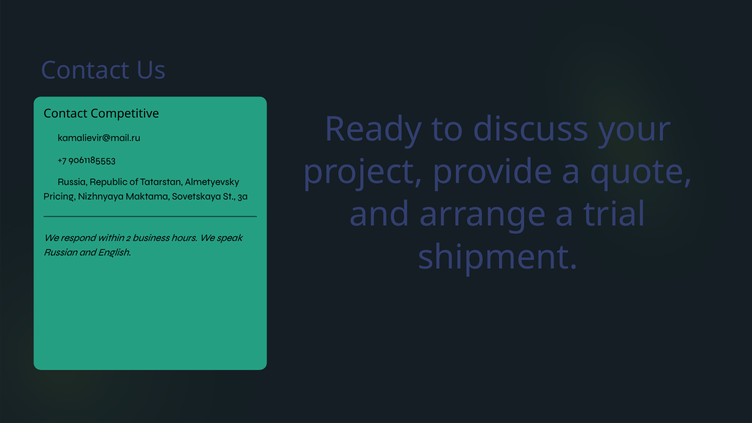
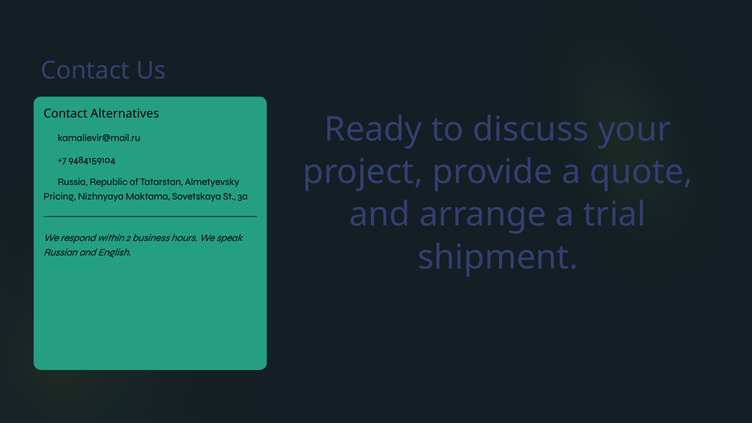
Competitive: Competitive -> Alternatives
9061185553: 9061185553 -> 9484159104
